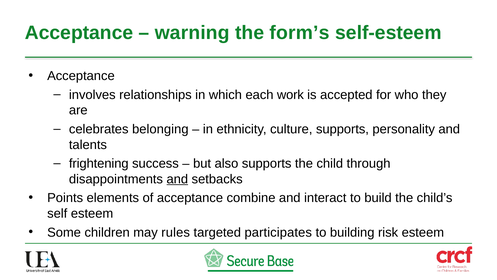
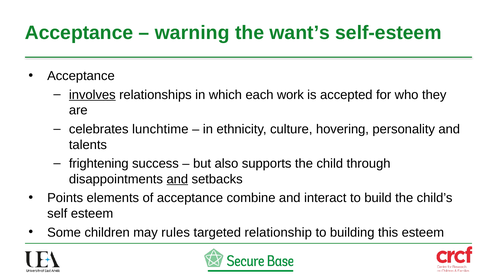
form’s: form’s -> want’s
involves underline: none -> present
belonging: belonging -> lunchtime
culture supports: supports -> hovering
participates: participates -> relationship
risk: risk -> this
